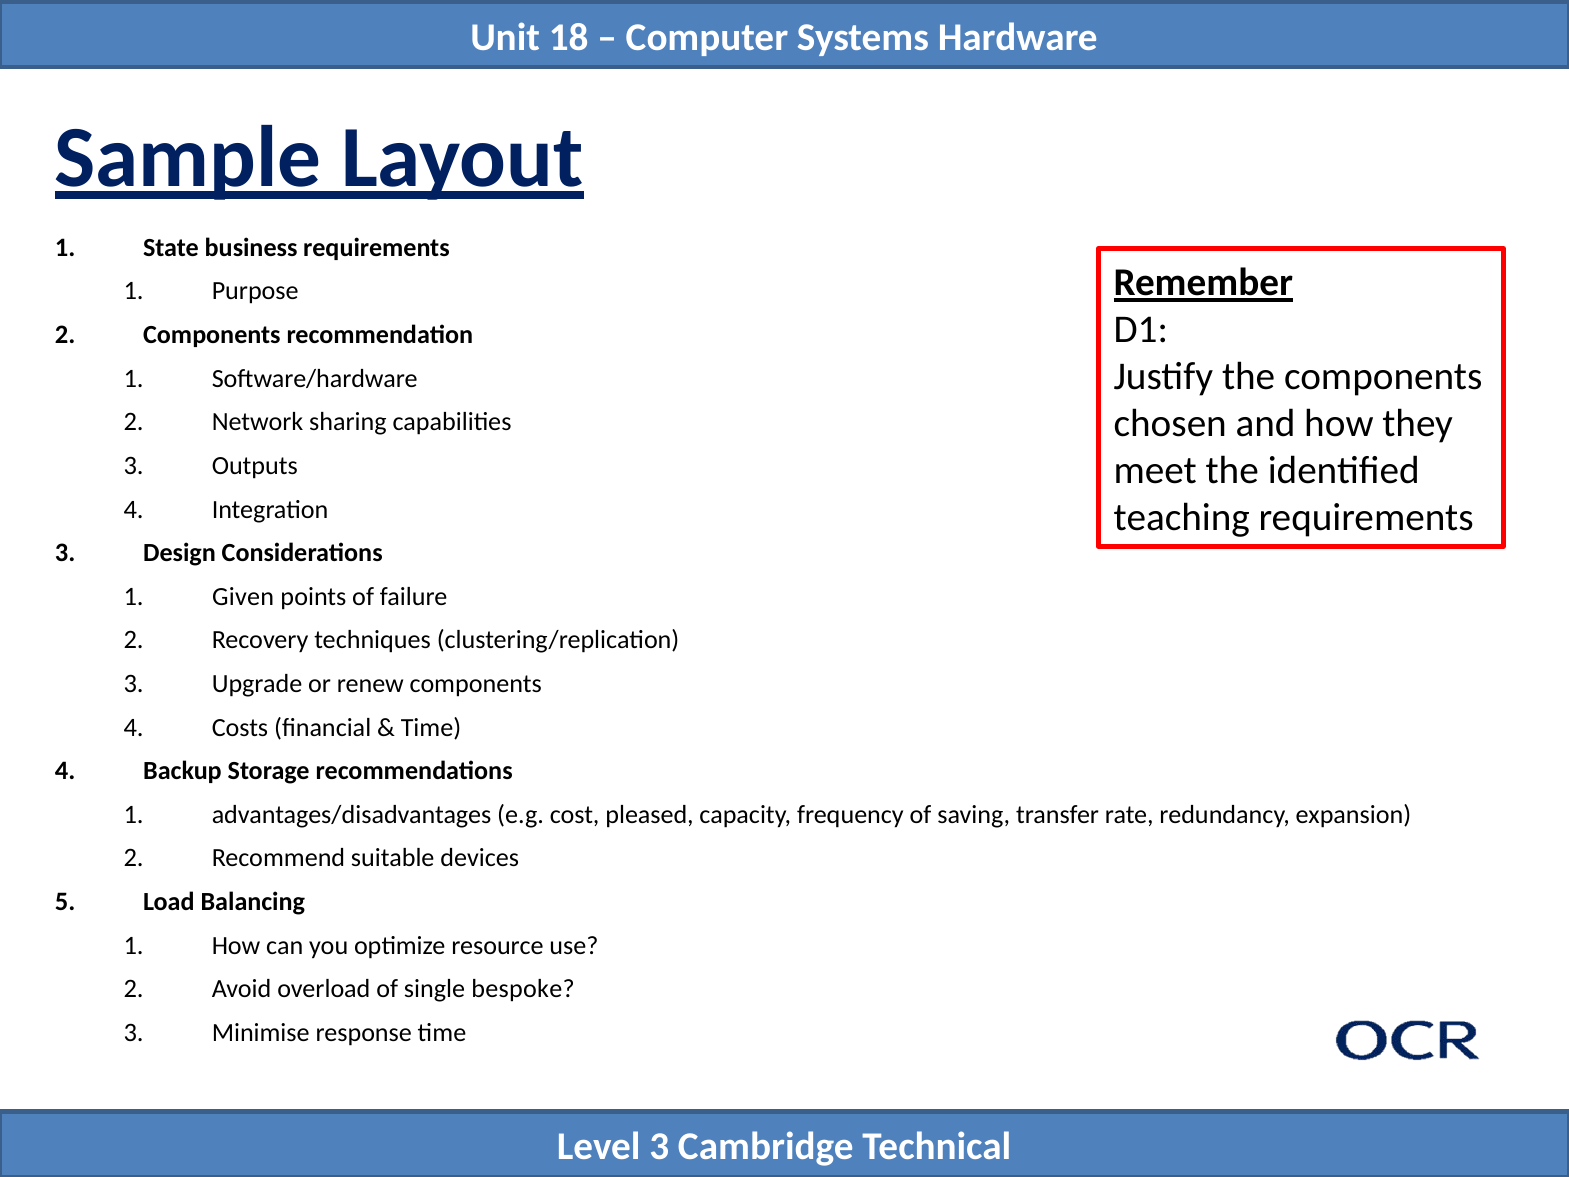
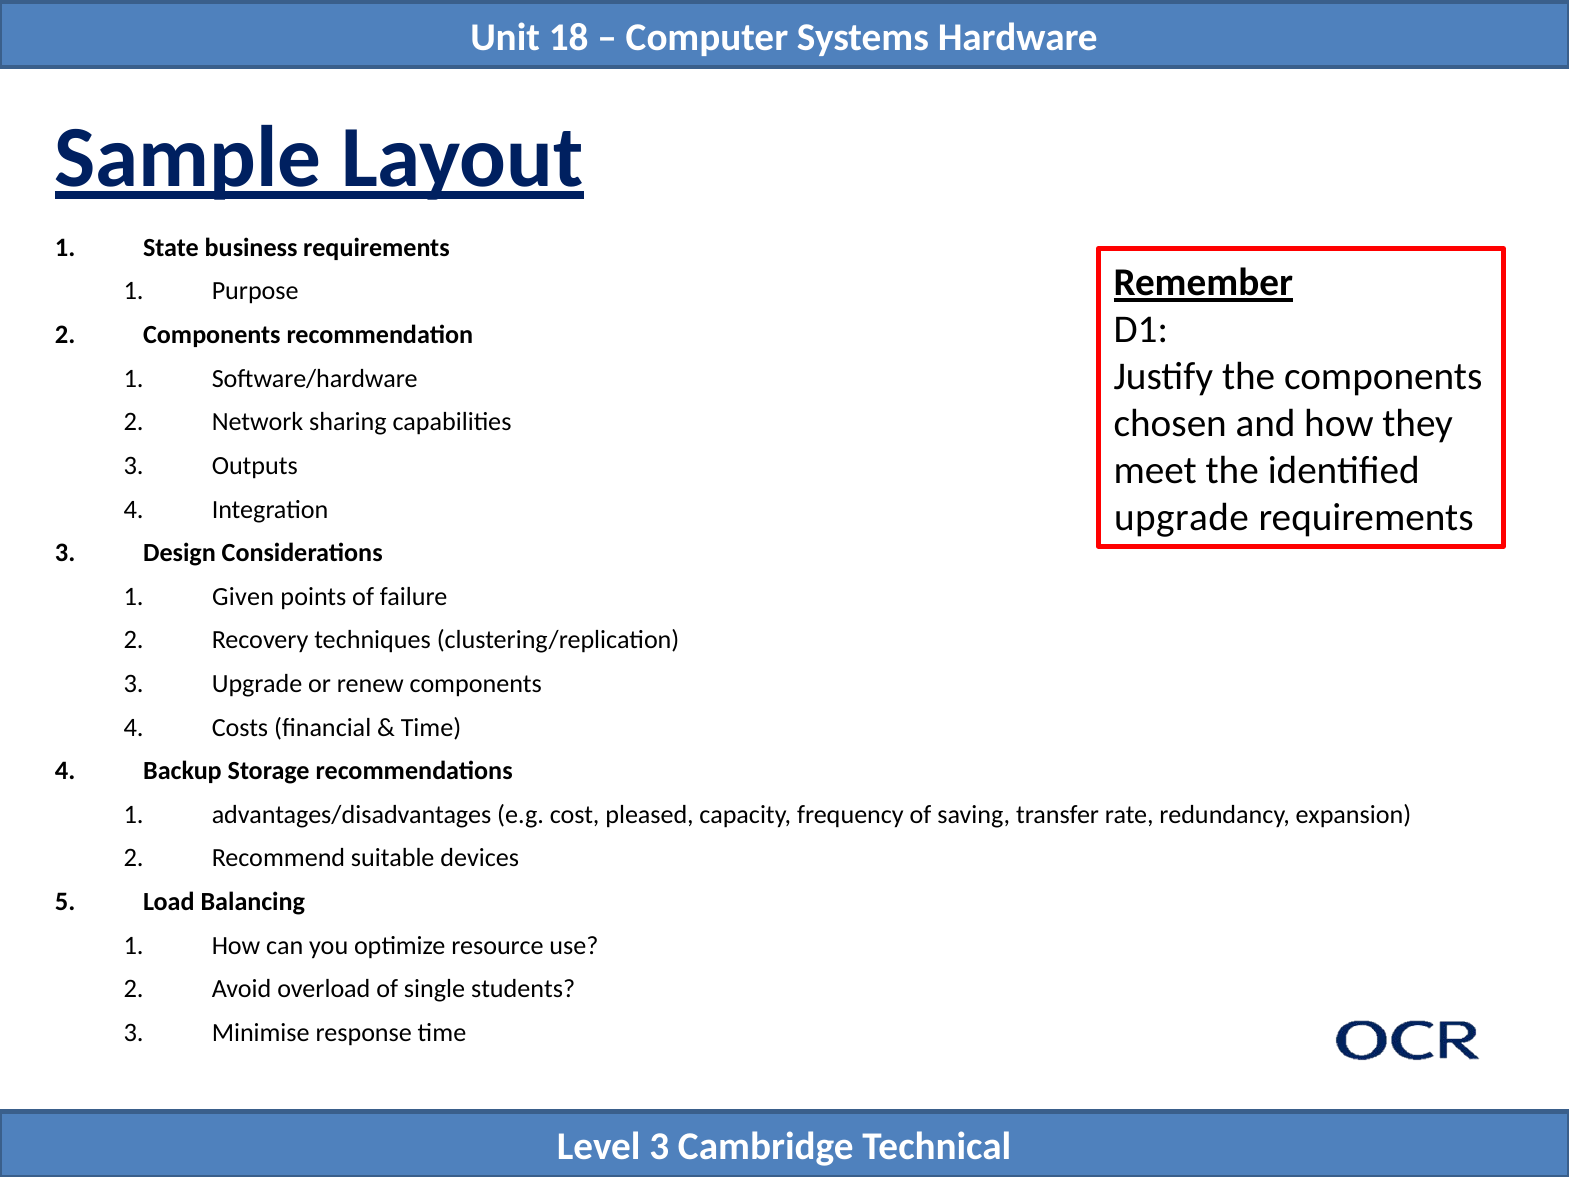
teaching at (1182, 518): teaching -> upgrade
bespoke: bespoke -> students
